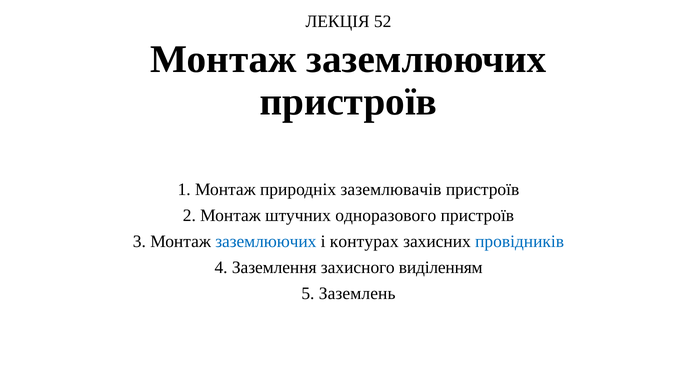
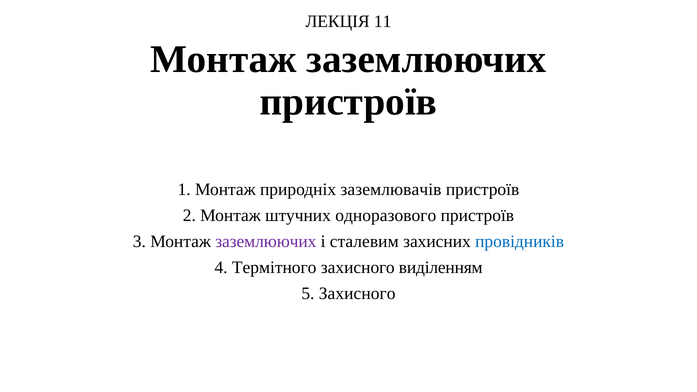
52: 52 -> 11
заземлюючих at (266, 241) colour: blue -> purple
контурах: контурах -> сталевим
Заземлення: Заземлення -> Термітного
5 Заземлень: Заземлень -> Захисного
